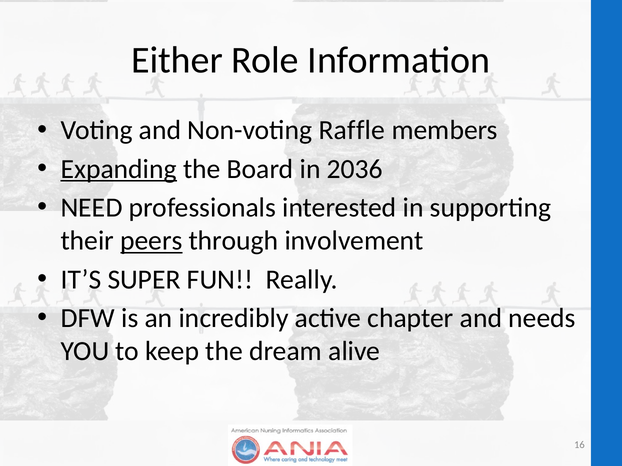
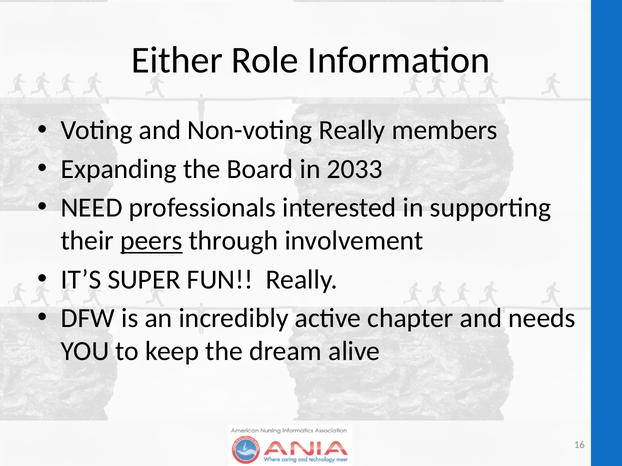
Non-voting Raffle: Raffle -> Really
Expanding underline: present -> none
2036: 2036 -> 2033
